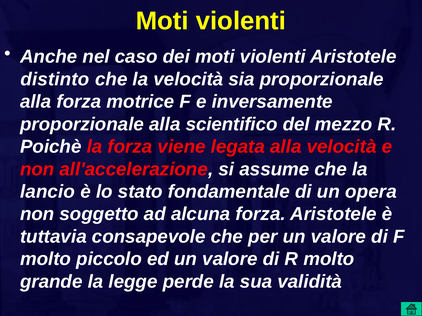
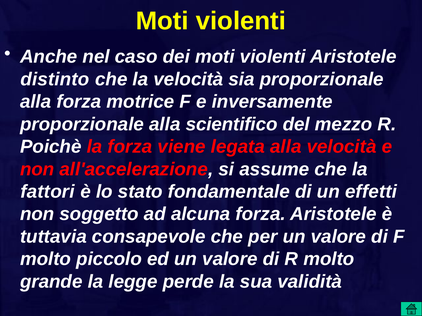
lancio: lancio -> fattori
opera: opera -> effetti
